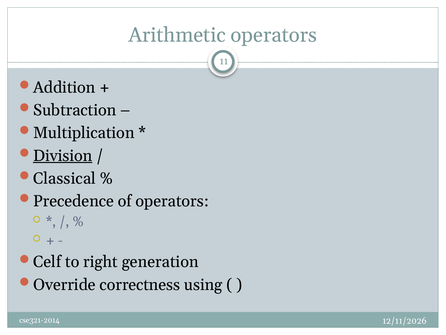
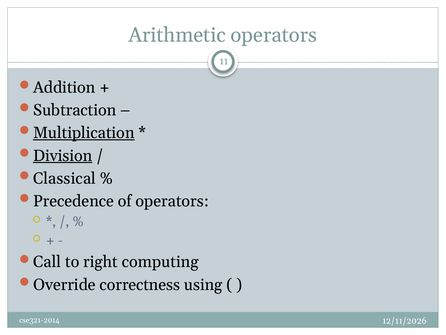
Multiplication underline: none -> present
Celf: Celf -> Call
generation: generation -> computing
